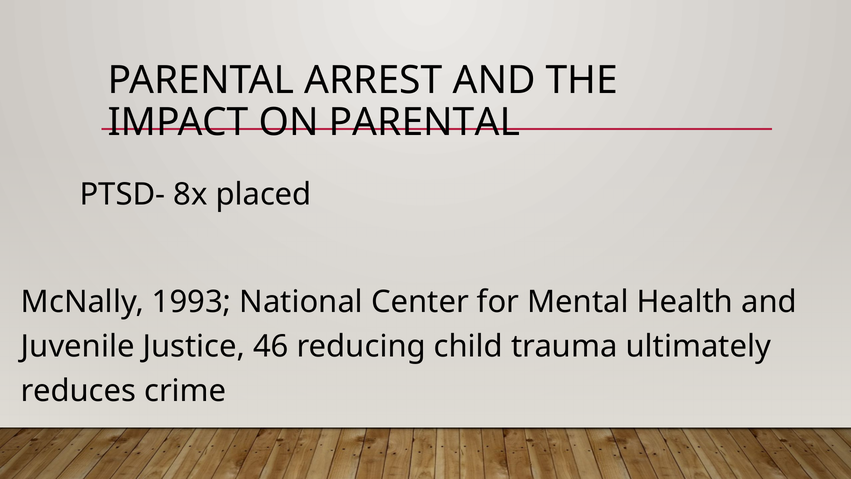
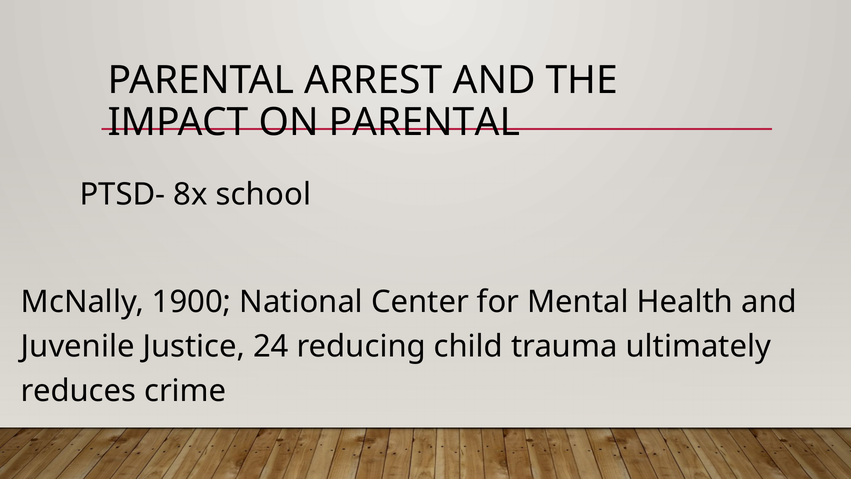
placed: placed -> school
1993: 1993 -> 1900
46: 46 -> 24
